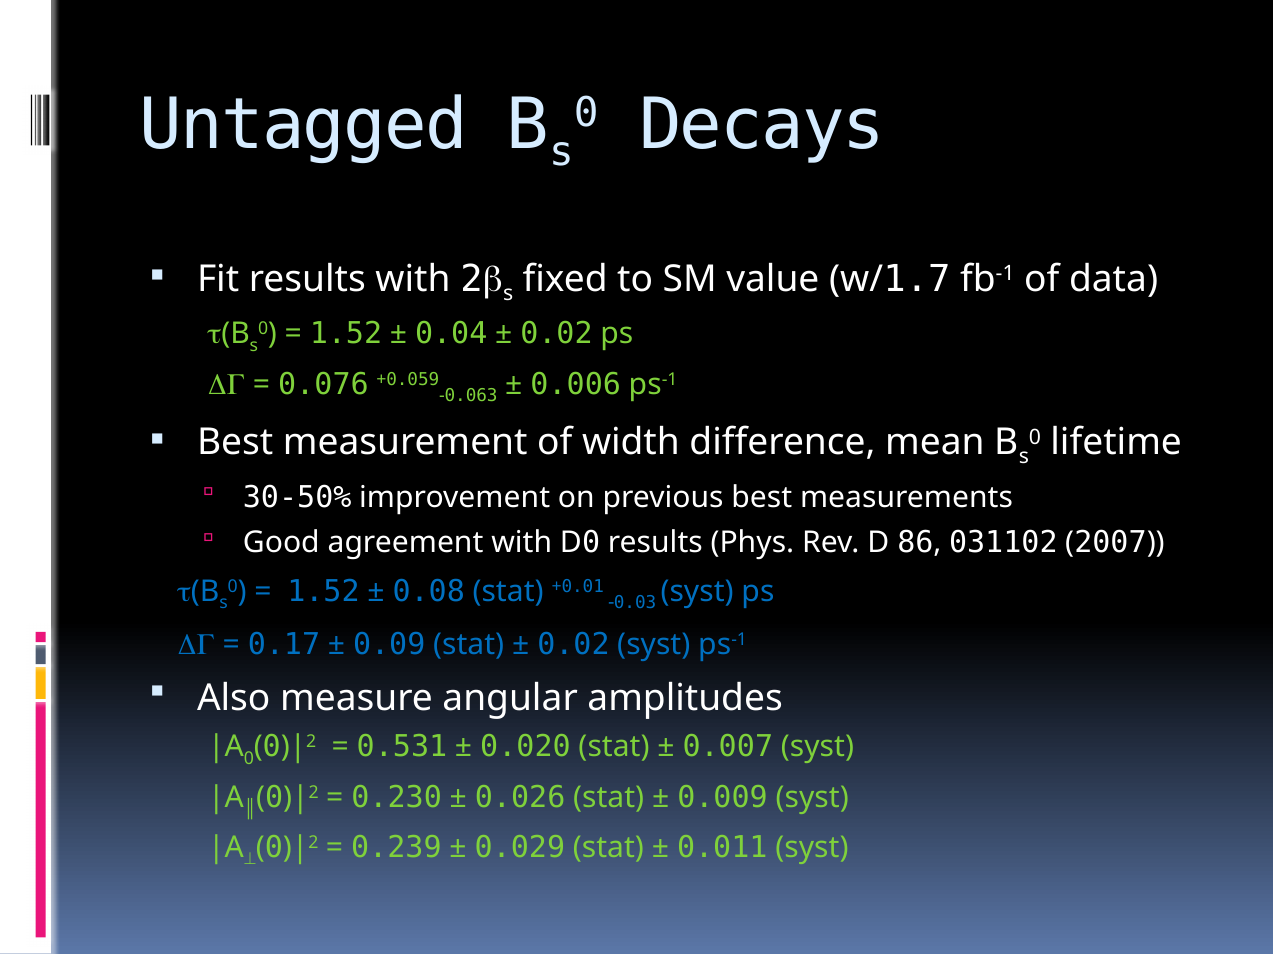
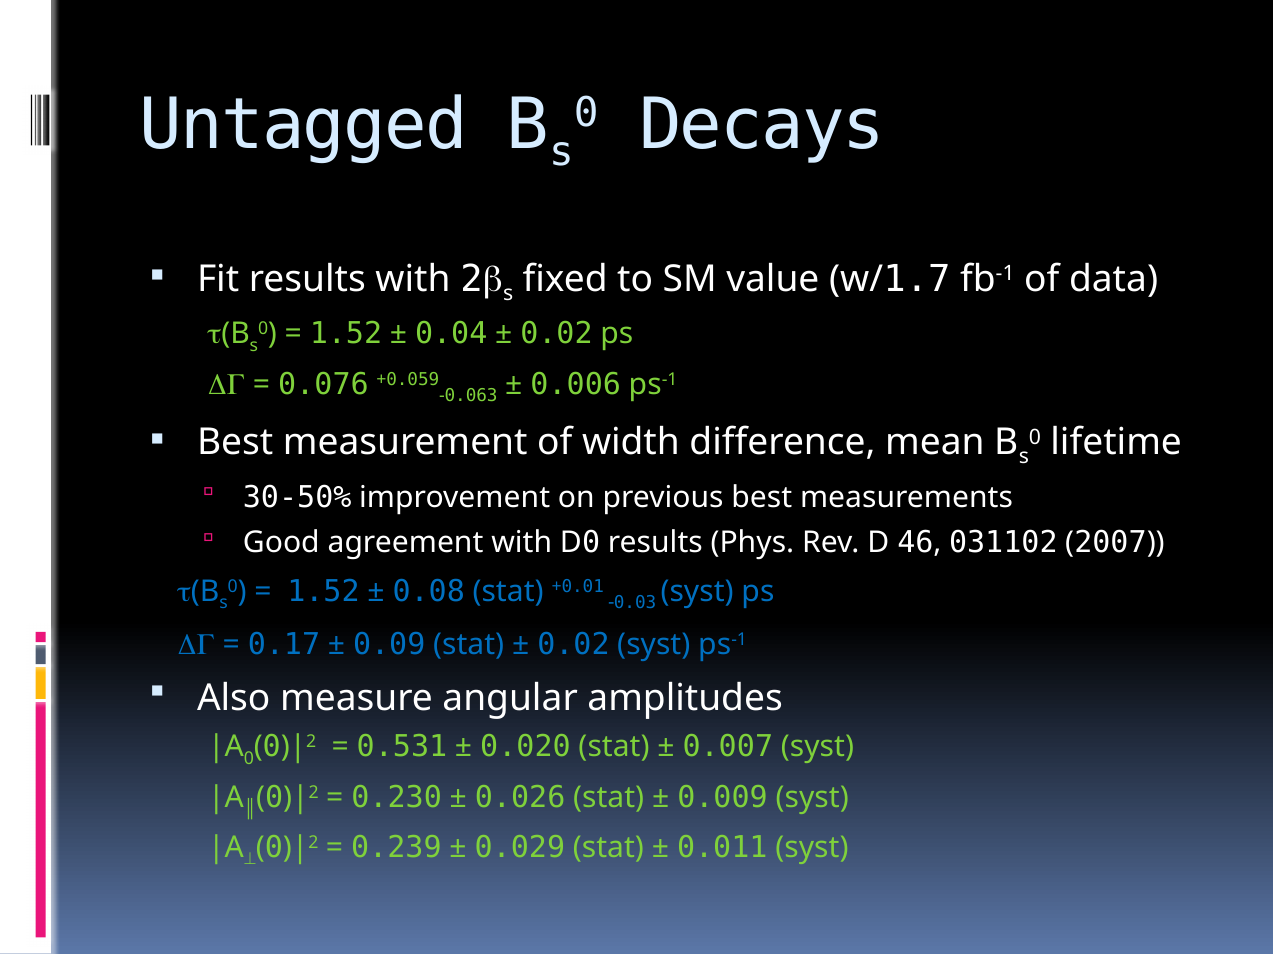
86: 86 -> 46
